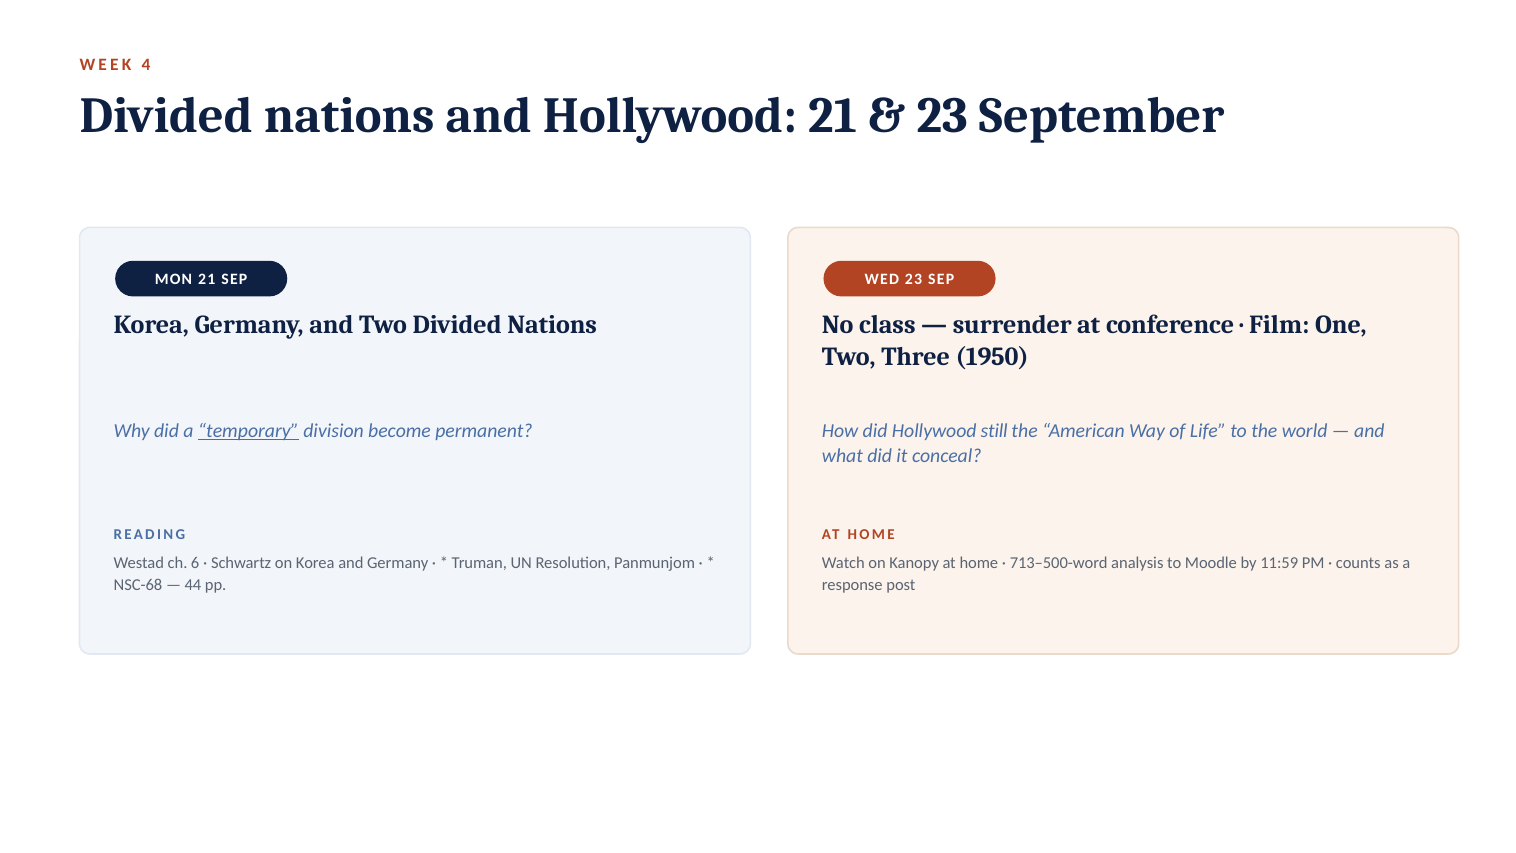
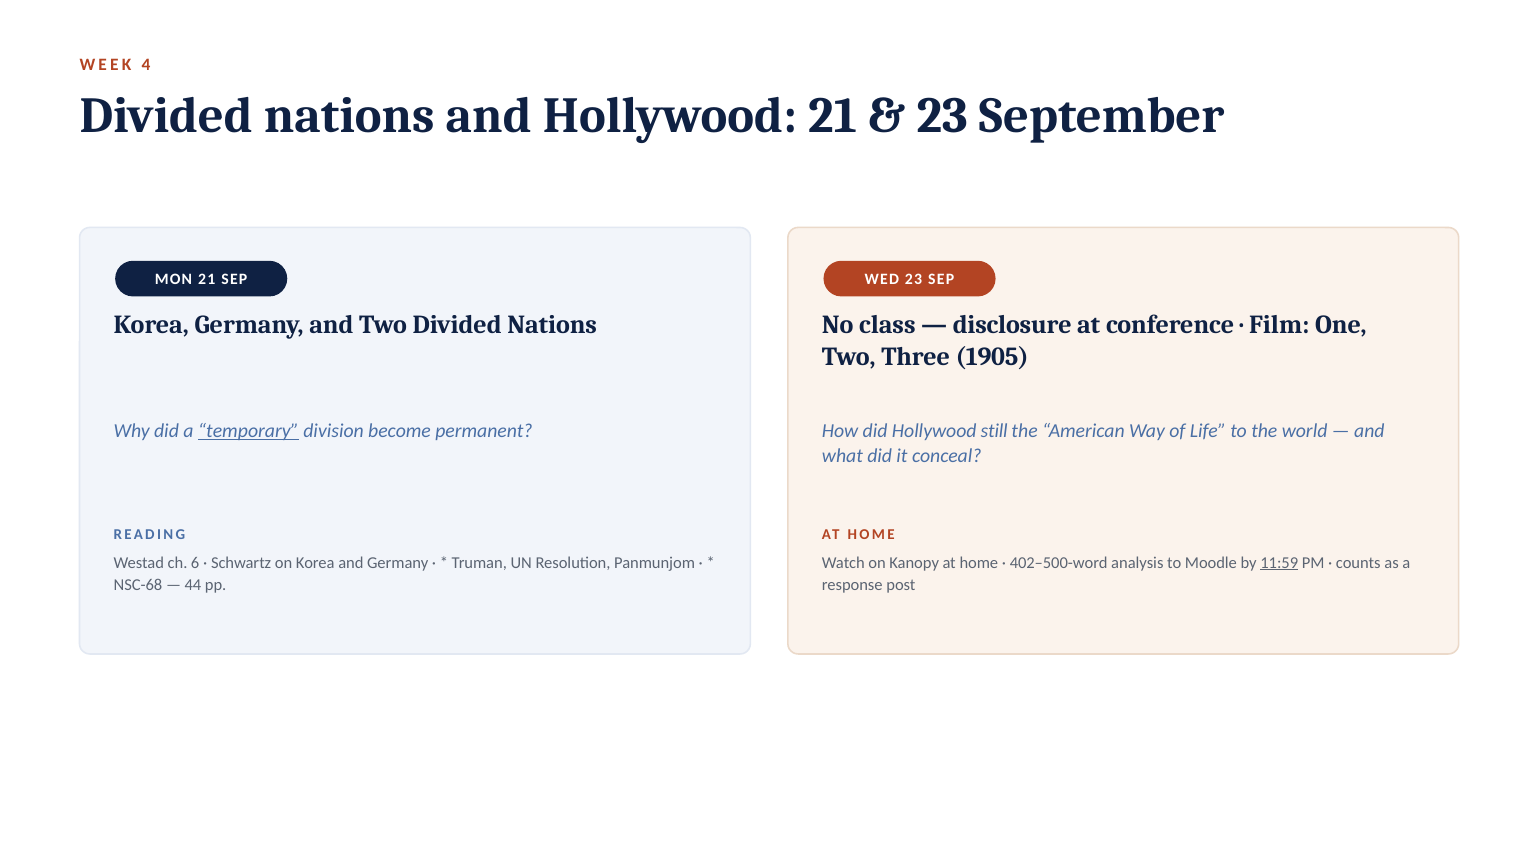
surrender: surrender -> disclosure
1950: 1950 -> 1905
713–500-word: 713–500-word -> 402–500-word
11:59 underline: none -> present
